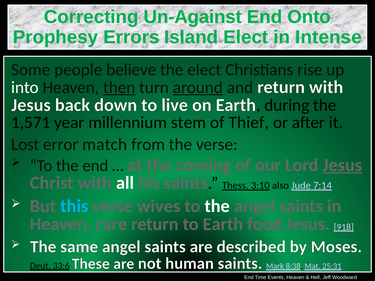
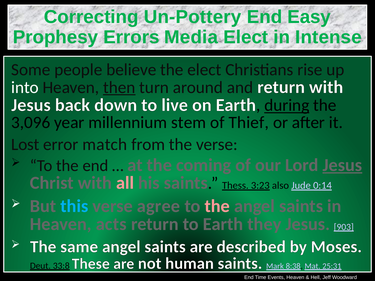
Un-Against: Un-Against -> Un-Pottery
Onto: Onto -> Easy
Island: Island -> Media
around underline: present -> none
during underline: none -> present
1,571: 1,571 -> 3,096
all colour: white -> pink
3:10: 3:10 -> 3:23
7:14: 7:14 -> 0:14
wives: wives -> agree
the at (217, 206) colour: white -> pink
care: care -> acts
food: food -> they
918: 918 -> 903
33:6: 33:6 -> 33:8
